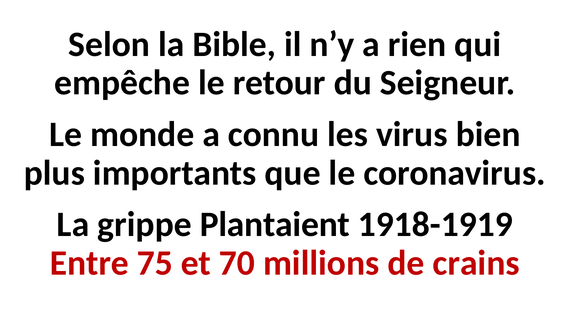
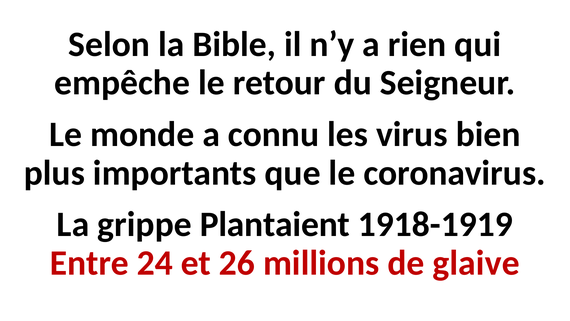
75: 75 -> 24
70: 70 -> 26
crains: crains -> glaive
